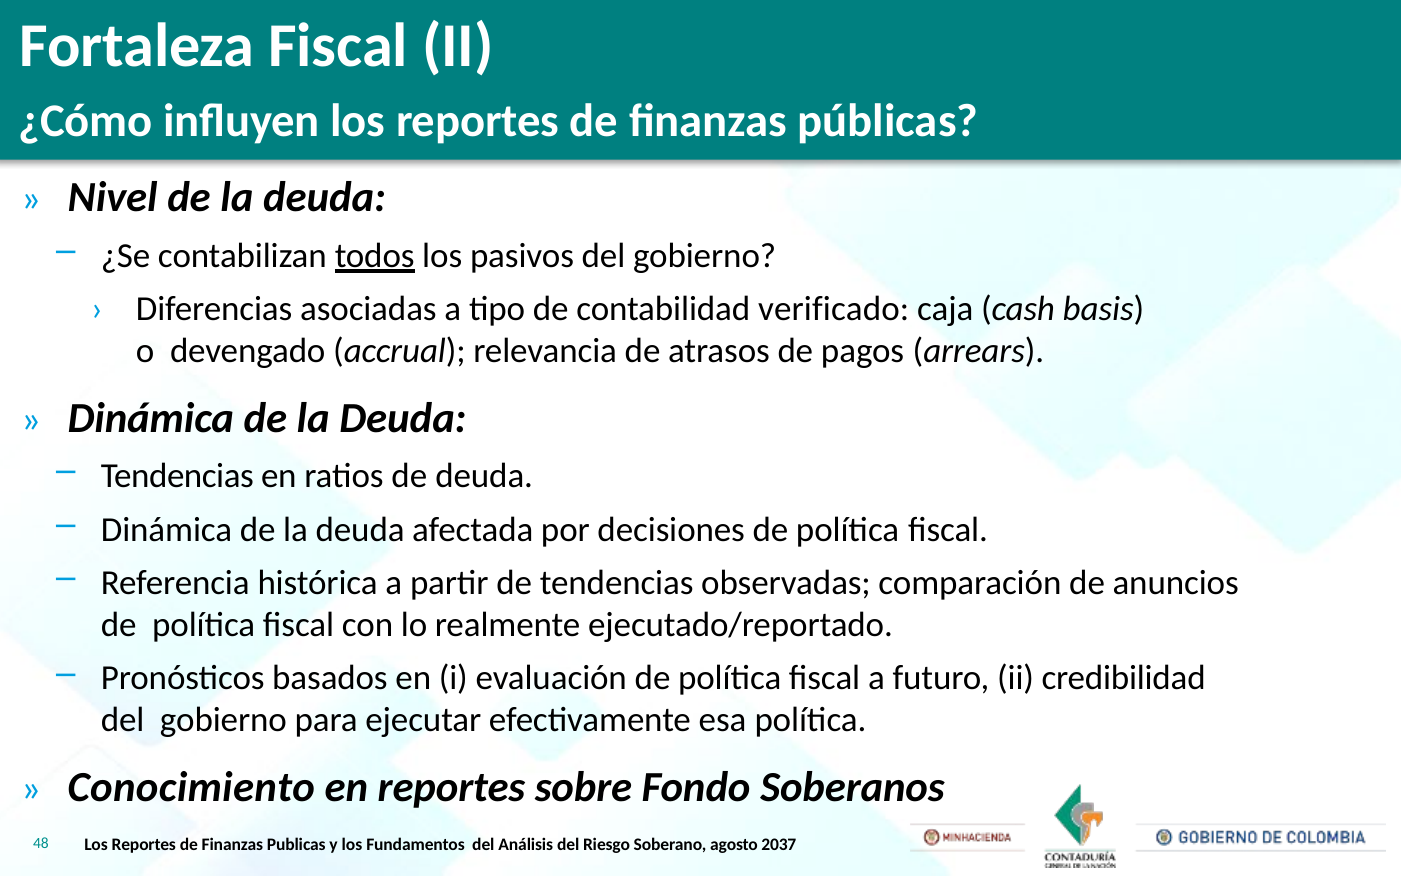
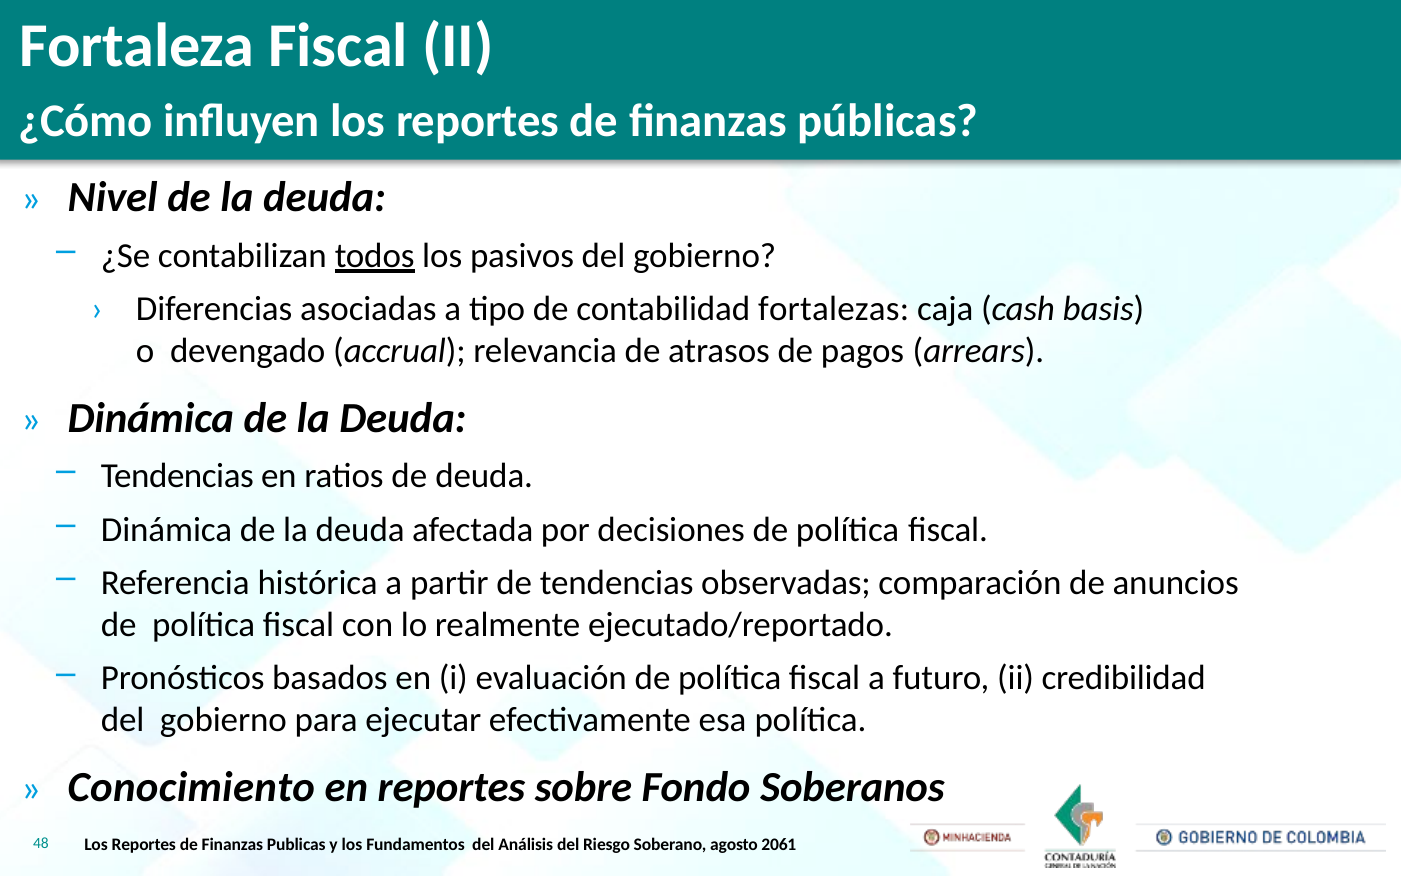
verificado: verificado -> fortalezas
2037: 2037 -> 2061
